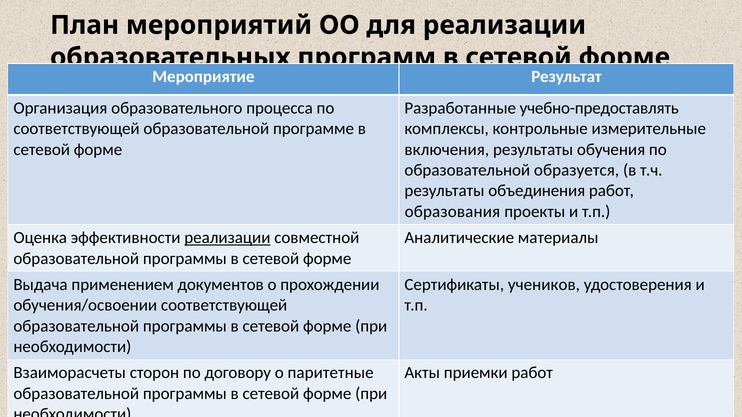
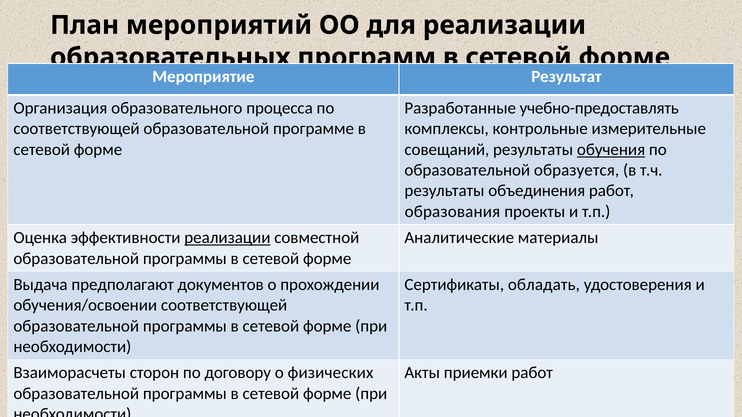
включения: включения -> совещаний
обучения underline: none -> present
применением: применением -> предполагают
учеников: учеников -> обладать
паритетные: паритетные -> физических
